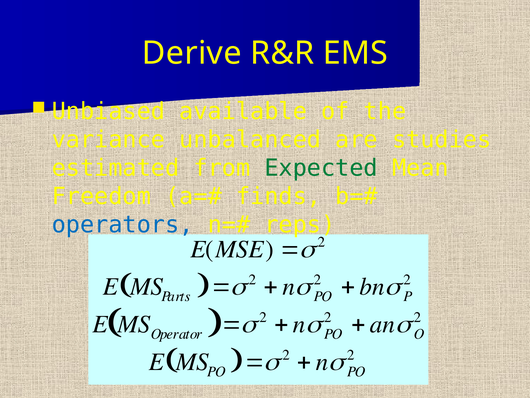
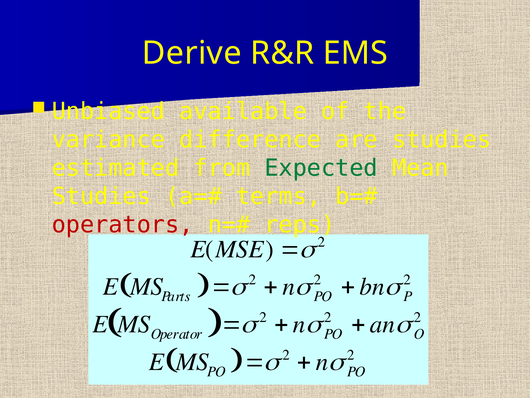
unbalanced: unbalanced -> difference
Freedom at (101, 196): Freedom -> Studies
finds: finds -> terms
operators colour: blue -> red
